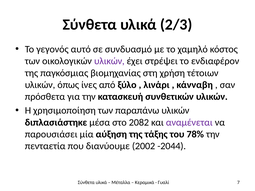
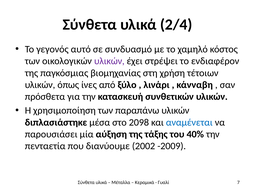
2/3: 2/3 -> 2/4
2082: 2082 -> 2098
αναμένεται colour: purple -> blue
78%: 78% -> 40%
-2044: -2044 -> -2009
